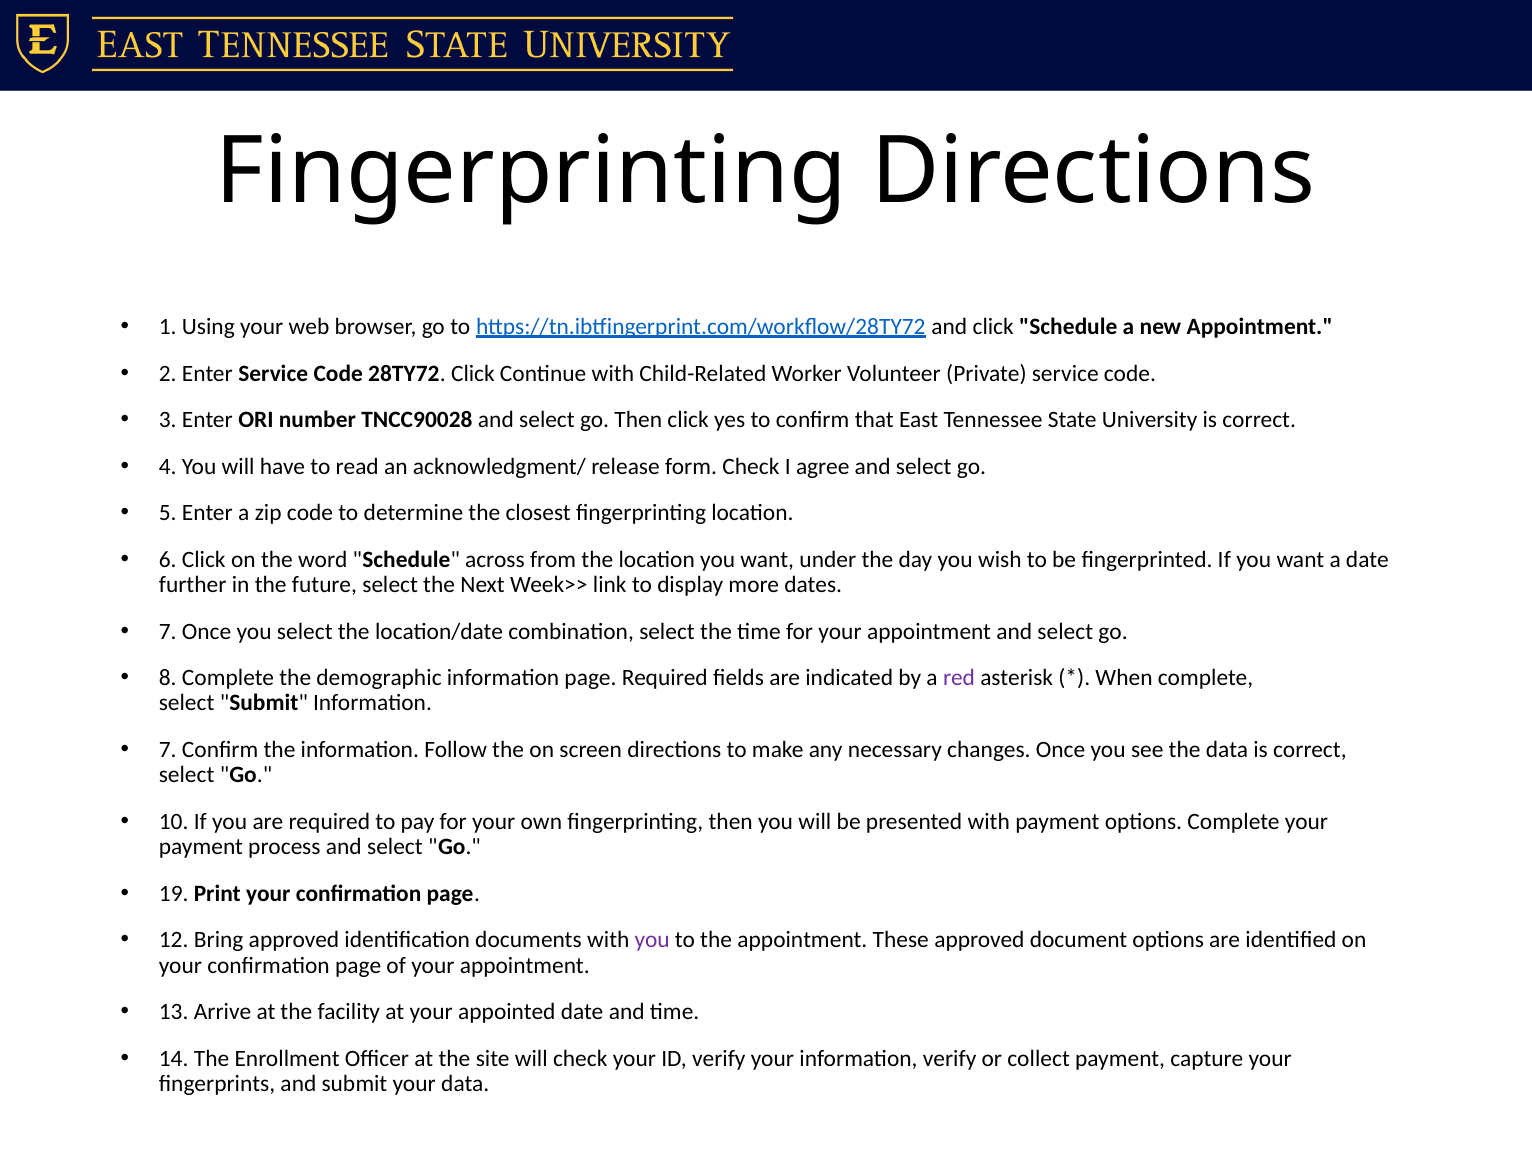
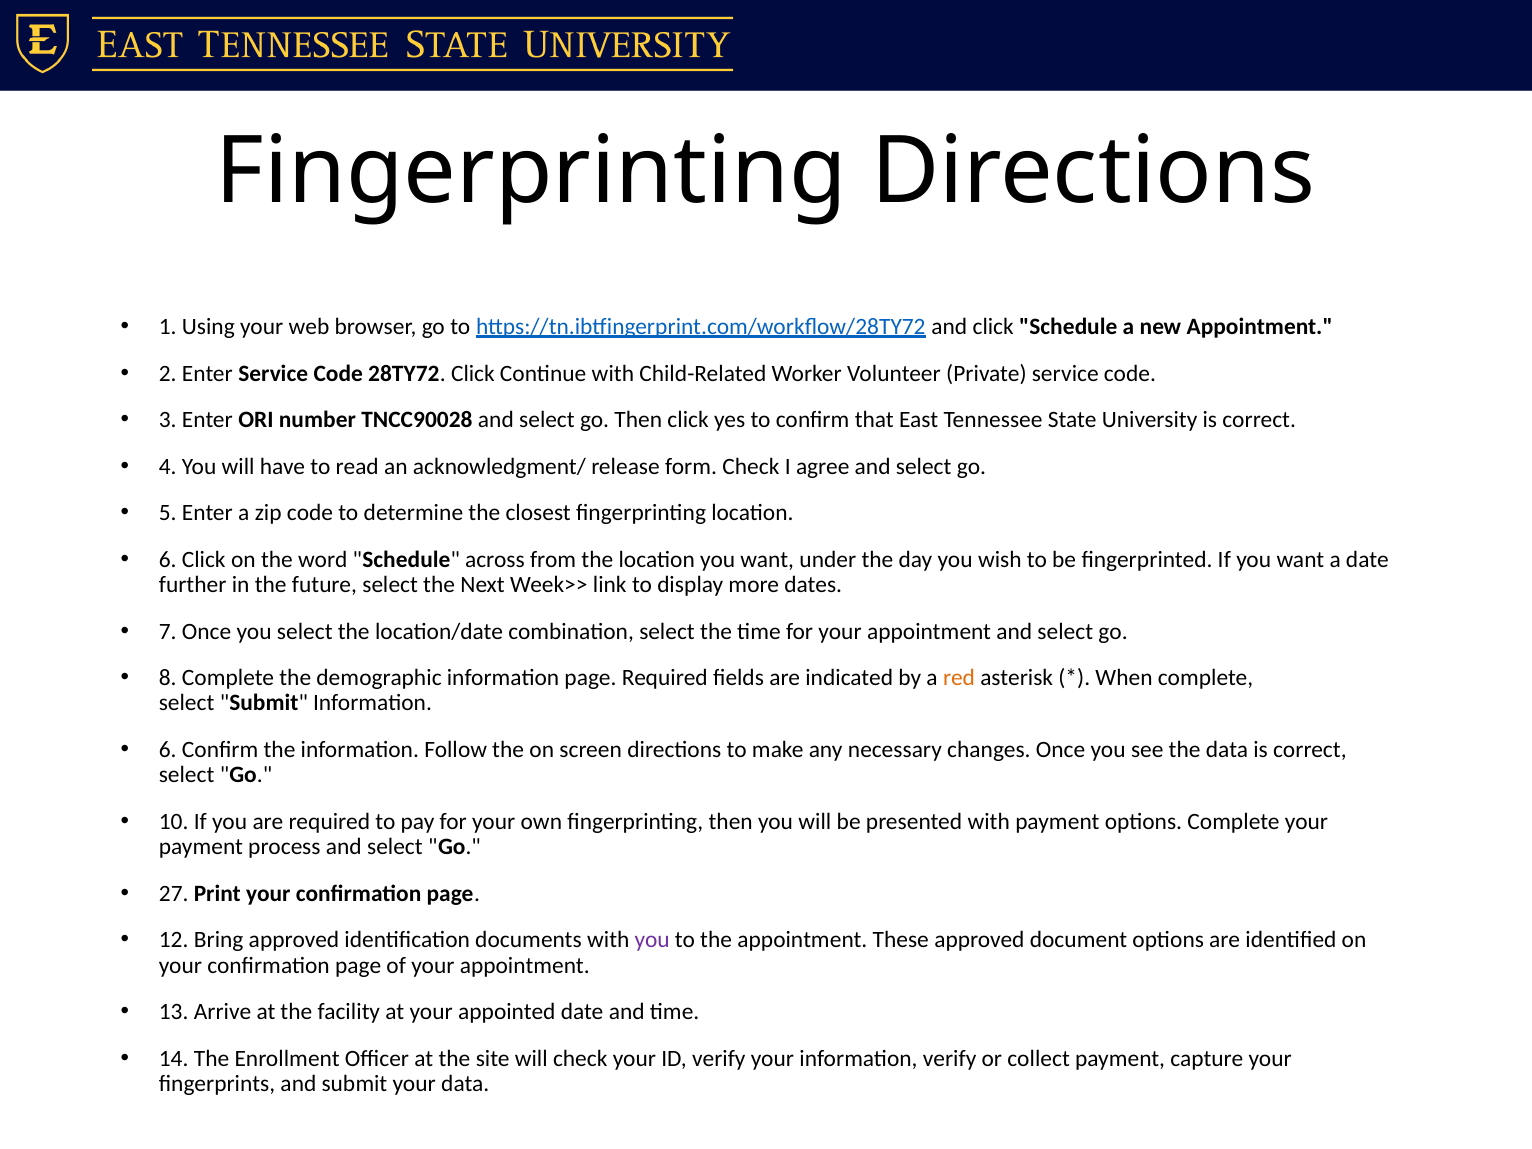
red colour: purple -> orange
7 at (168, 750): 7 -> 6
19: 19 -> 27
